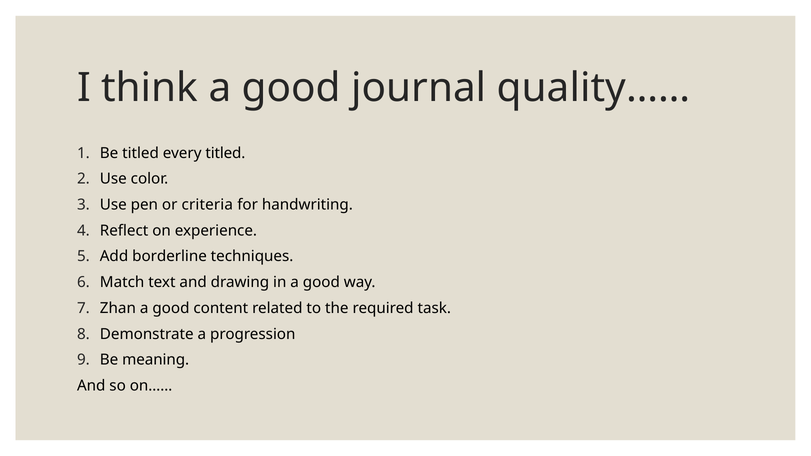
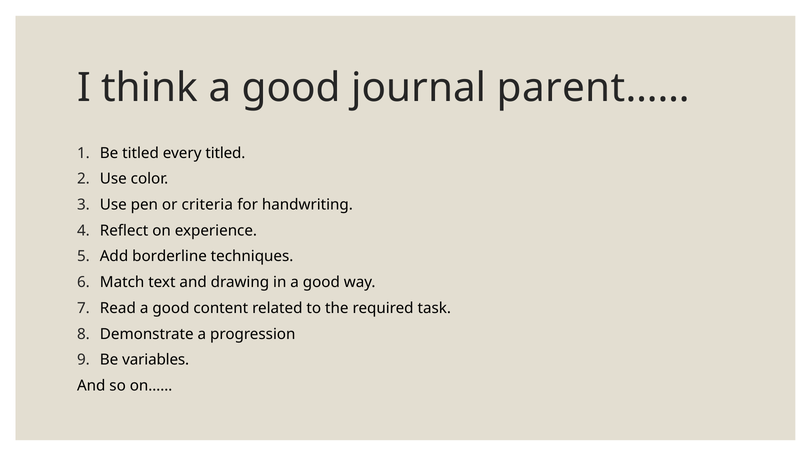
quality……: quality…… -> parent……
Zhan: Zhan -> Read
meaning: meaning -> variables
